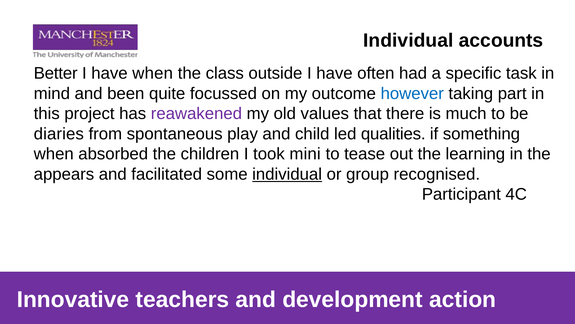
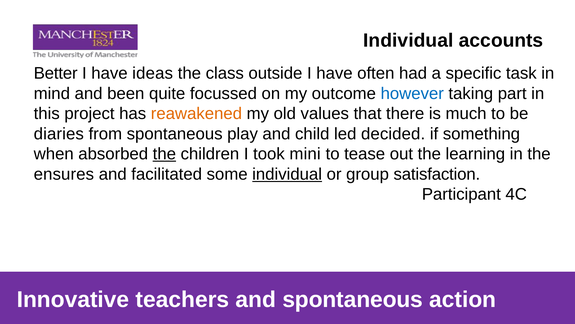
have when: when -> ideas
reawakened colour: purple -> orange
qualities: qualities -> decided
the at (164, 154) underline: none -> present
appears: appears -> ensures
recognised: recognised -> satisfaction
and development: development -> spontaneous
